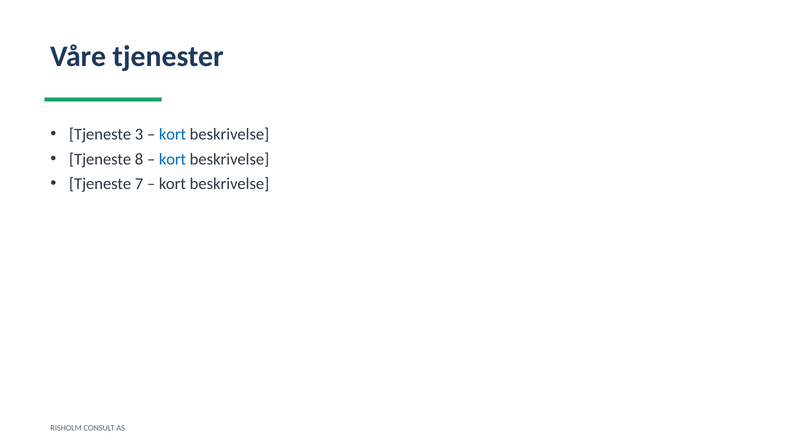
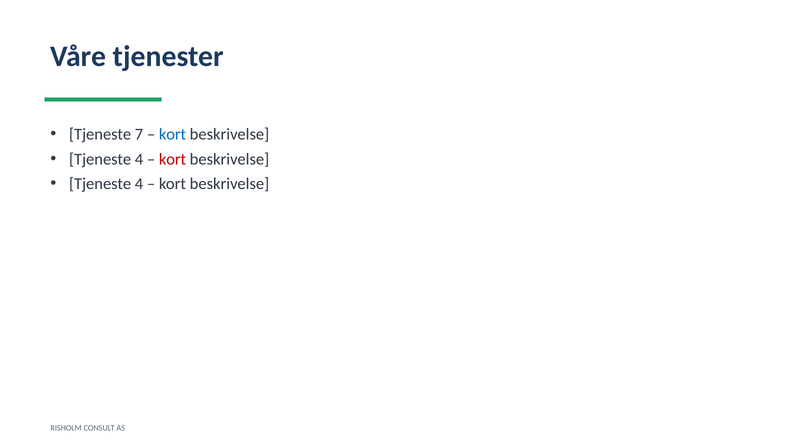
3: 3 -> 7
8 at (139, 159): 8 -> 4
kort at (173, 159) colour: blue -> red
7 at (139, 184): 7 -> 4
